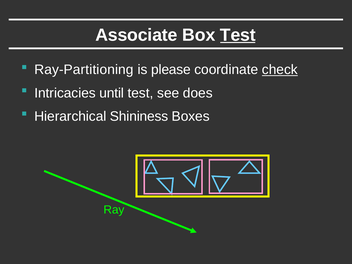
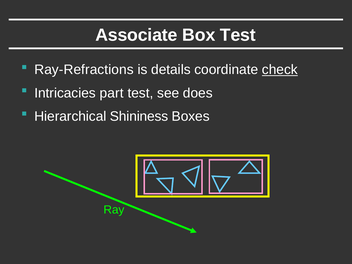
Test at (238, 35) underline: present -> none
Ray-Partitioning: Ray-Partitioning -> Ray-Refractions
please: please -> details
until: until -> part
